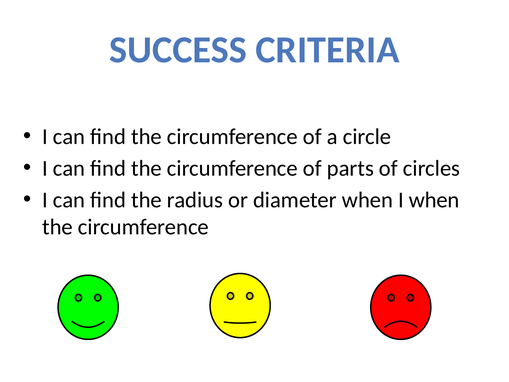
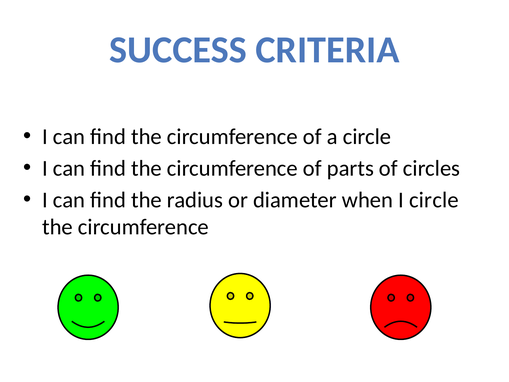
I when: when -> circle
